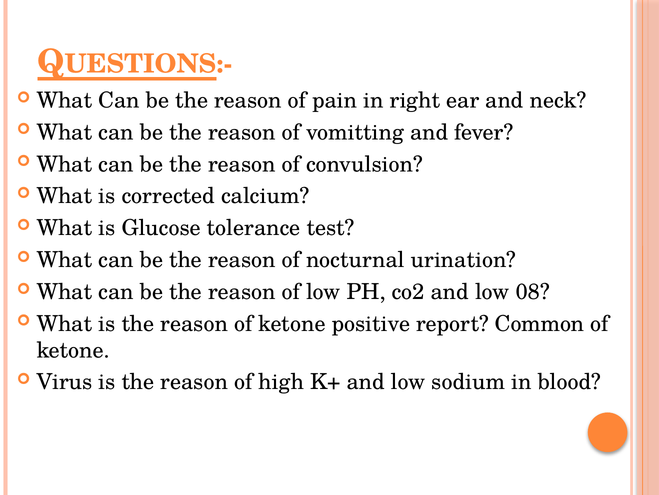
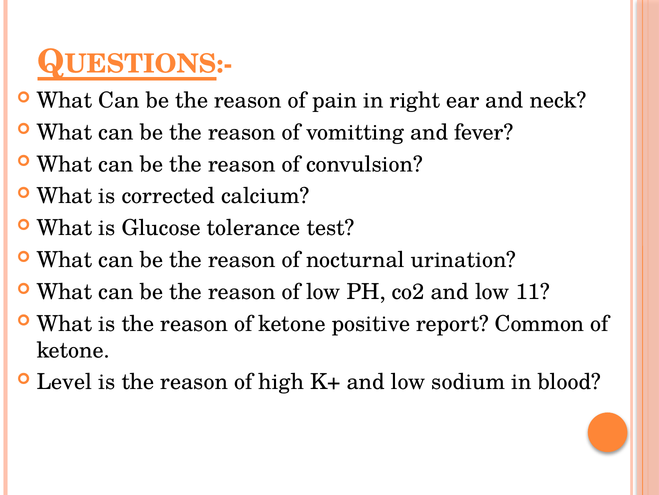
08: 08 -> 11
Virus: Virus -> Level
